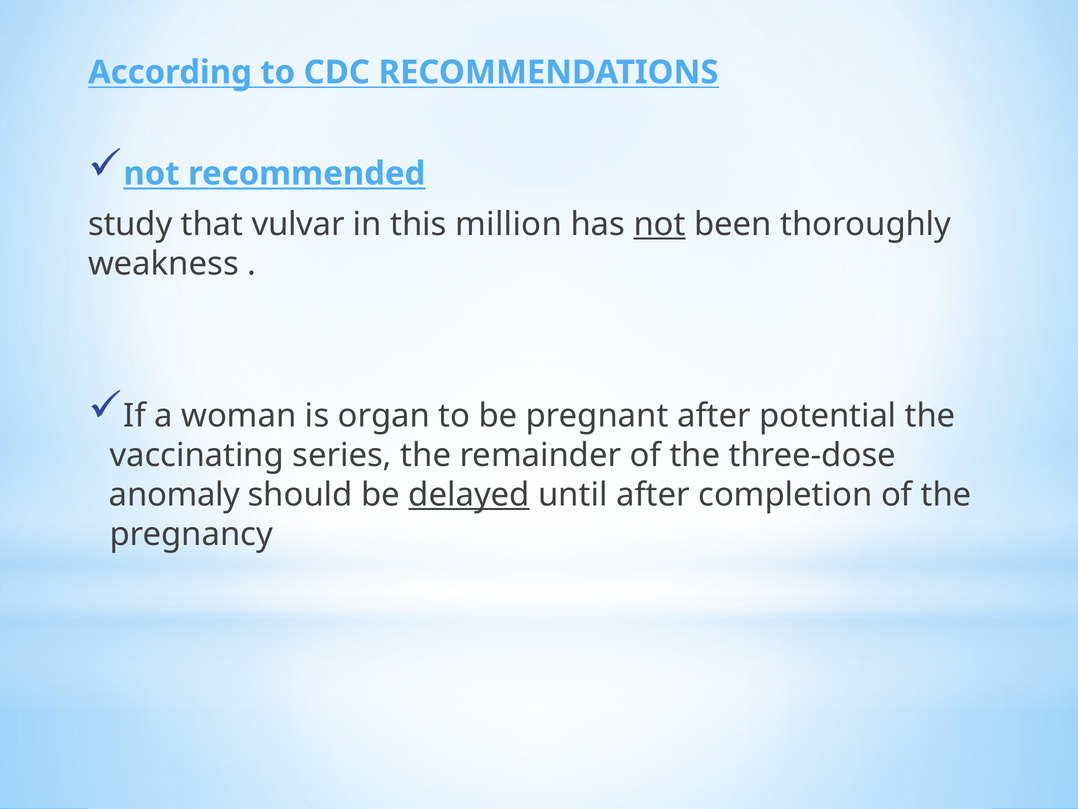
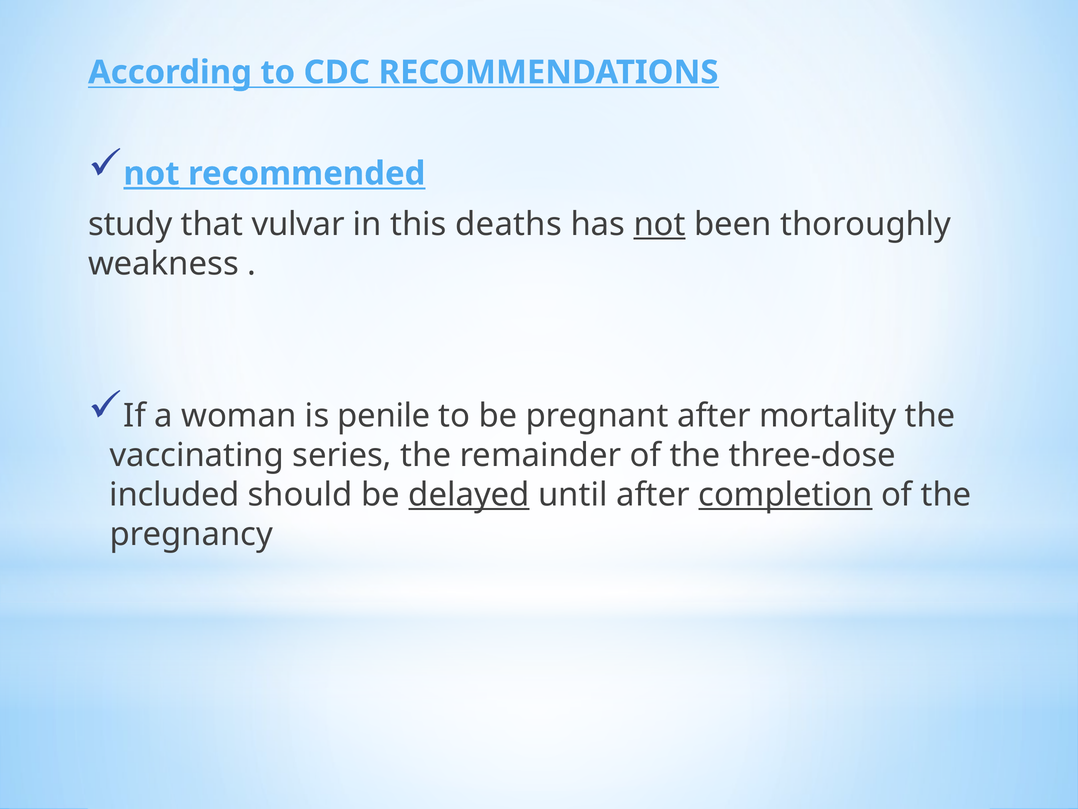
not at (151, 174) underline: none -> present
million: million -> deaths
organ: organ -> penile
potential: potential -> mortality
anomaly: anomaly -> included
completion underline: none -> present
